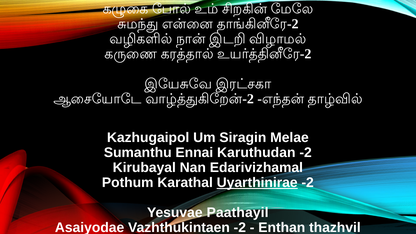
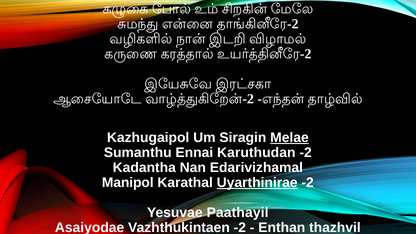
Melae underline: none -> present
Kirubayal: Kirubayal -> Kadantha
Pothum: Pothum -> Manipol
